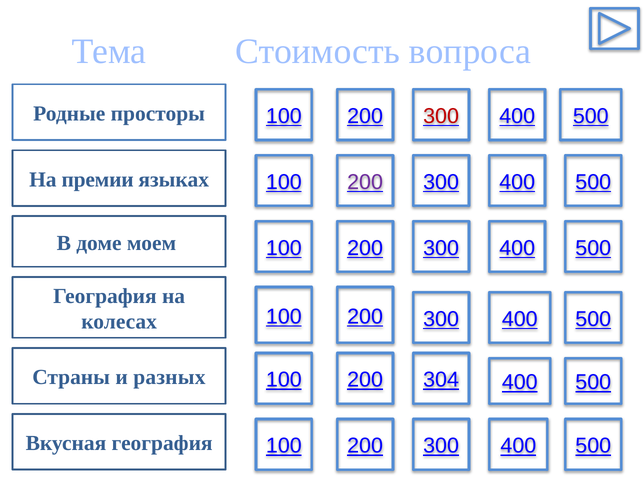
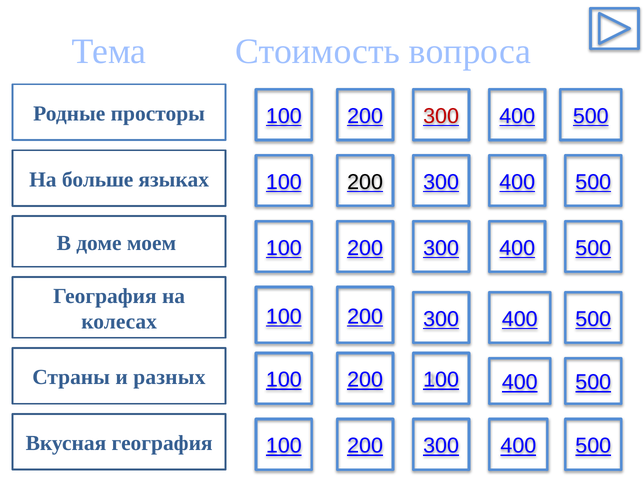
премии: премии -> больше
200 at (365, 182) colour: purple -> black
100 200 304: 304 -> 100
